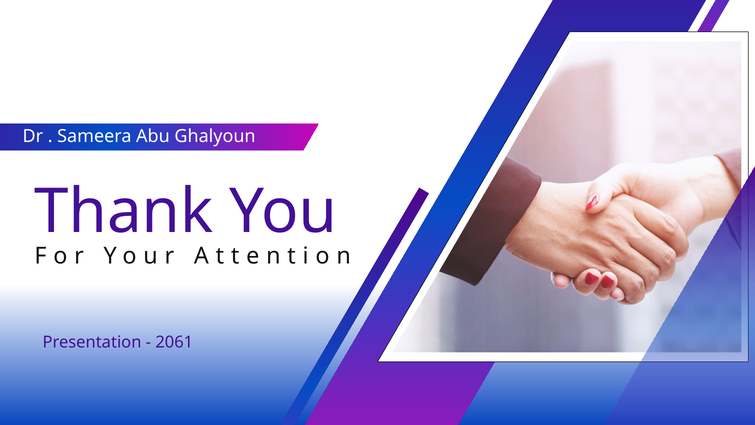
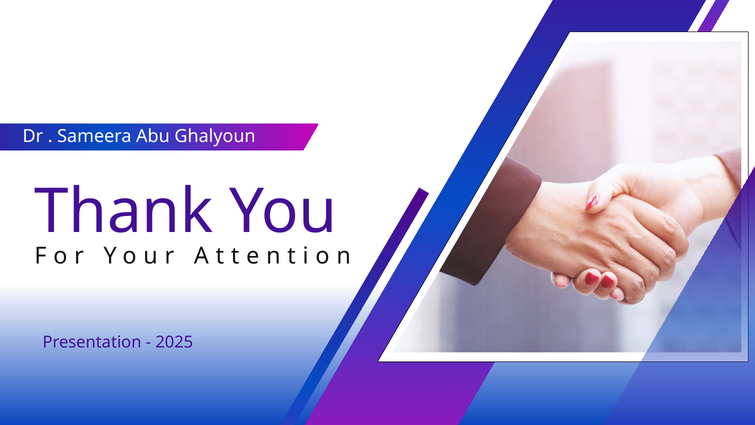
2061: 2061 -> 2025
